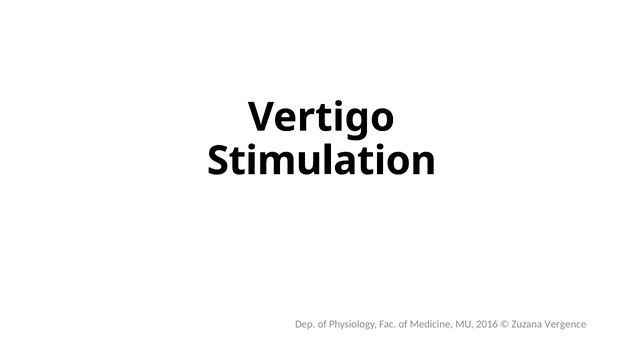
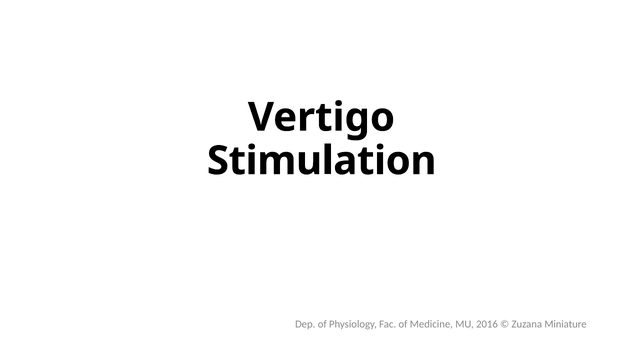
Vergence: Vergence -> Miniature
